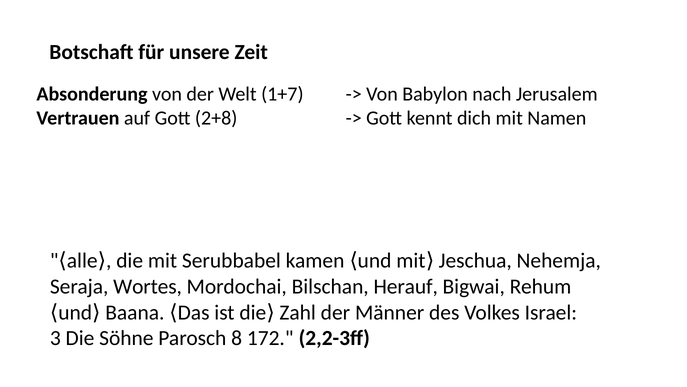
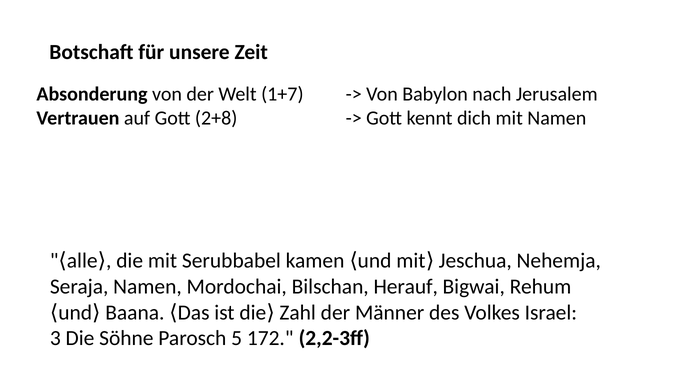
Seraja Wortes: Wortes -> Namen
8: 8 -> 5
